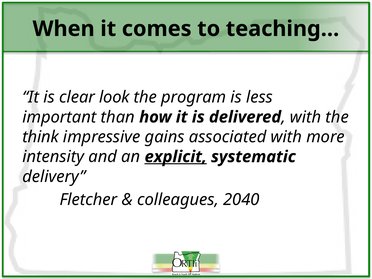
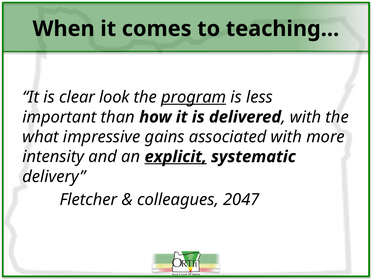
program underline: none -> present
think: think -> what
2040: 2040 -> 2047
